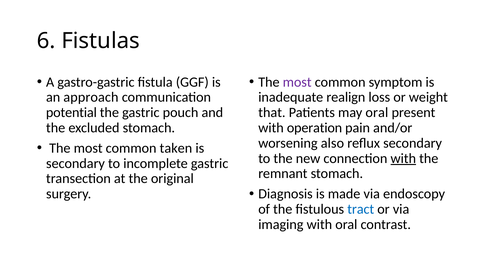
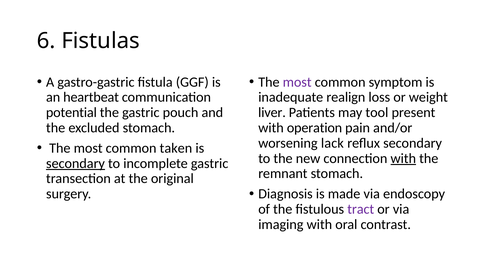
approach: approach -> heartbeat
that: that -> liver
may oral: oral -> tool
also: also -> lack
secondary at (75, 163) underline: none -> present
tract colour: blue -> purple
